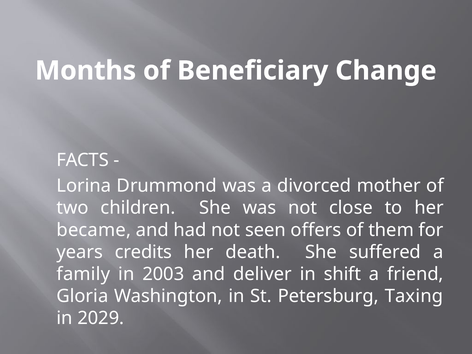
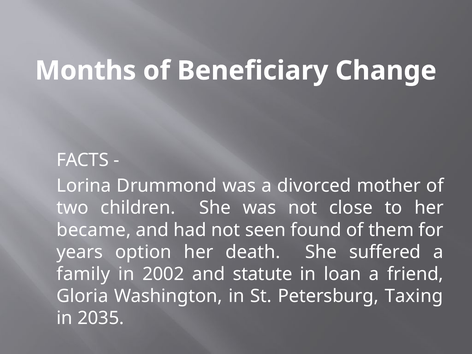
offers: offers -> found
credits: credits -> option
2003: 2003 -> 2002
deliver: deliver -> statute
shift: shift -> loan
2029: 2029 -> 2035
